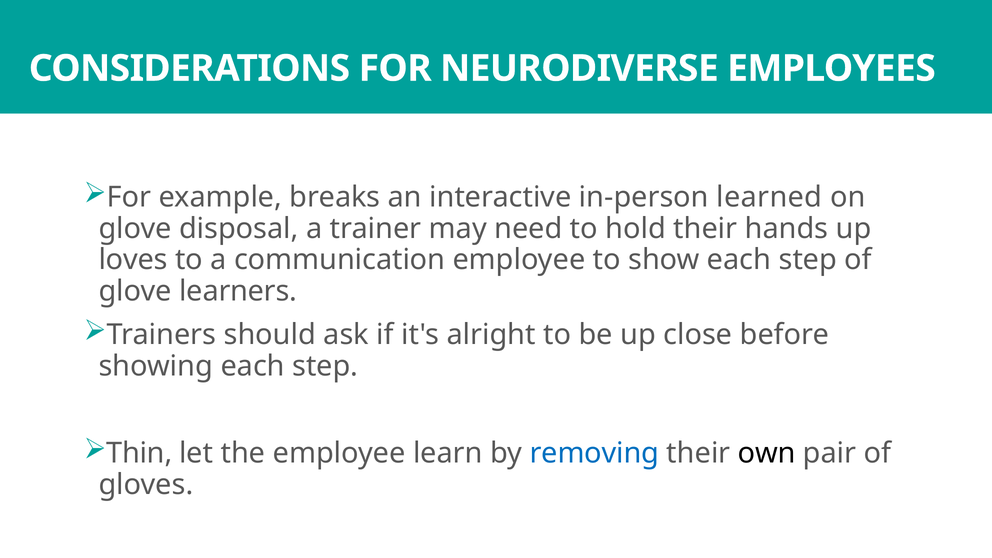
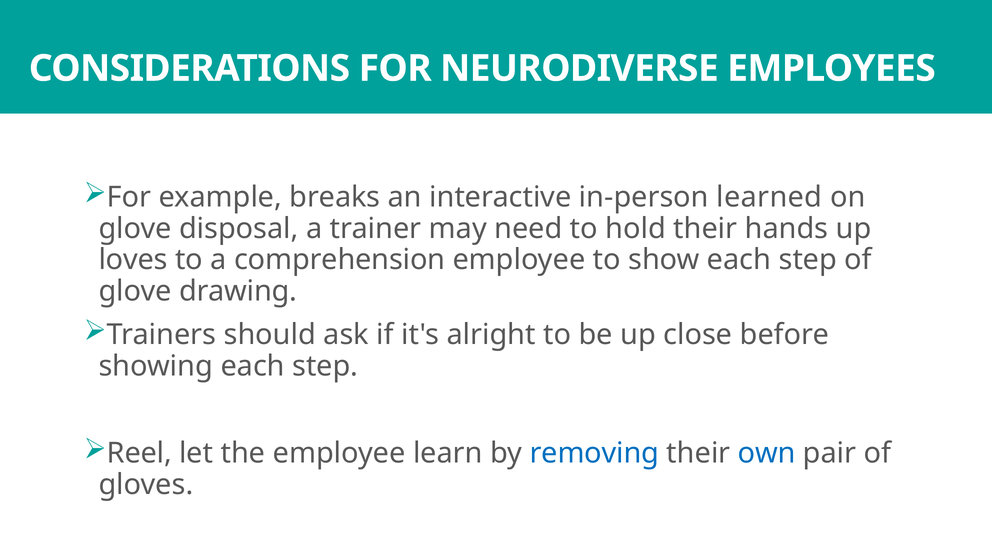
communication: communication -> comprehension
learners: learners -> drawing
Thin: Thin -> Reel
own colour: black -> blue
